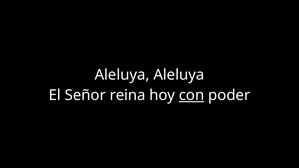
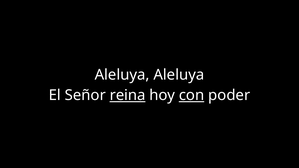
reina underline: none -> present
